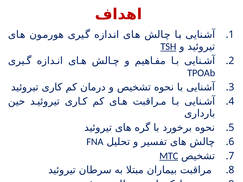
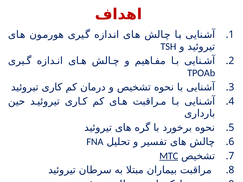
TSH underline: present -> none
